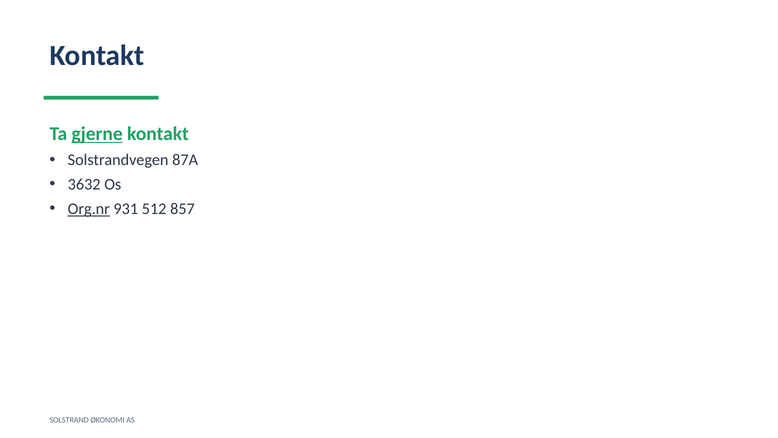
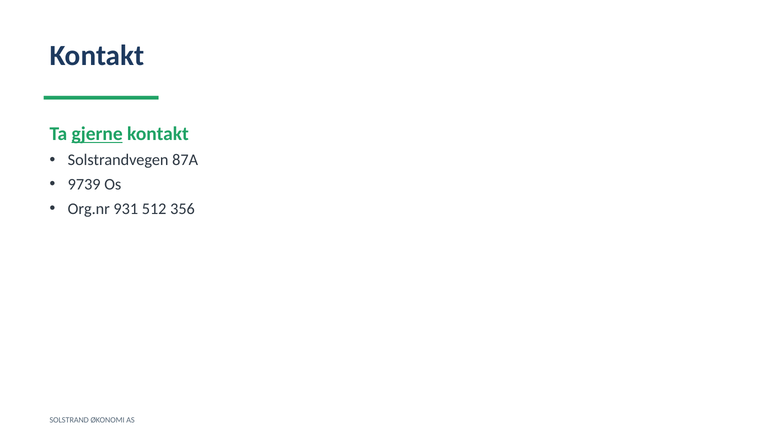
3632: 3632 -> 9739
Org.nr underline: present -> none
857: 857 -> 356
